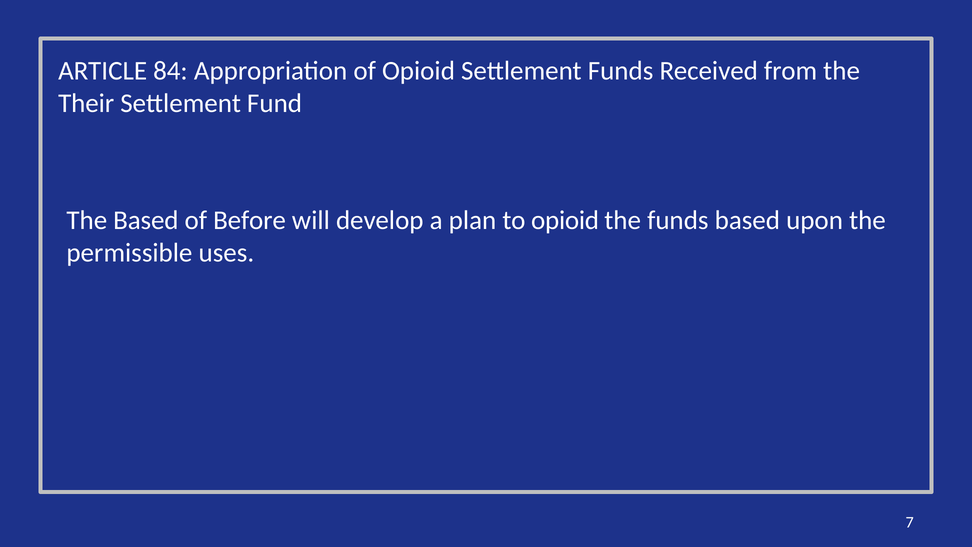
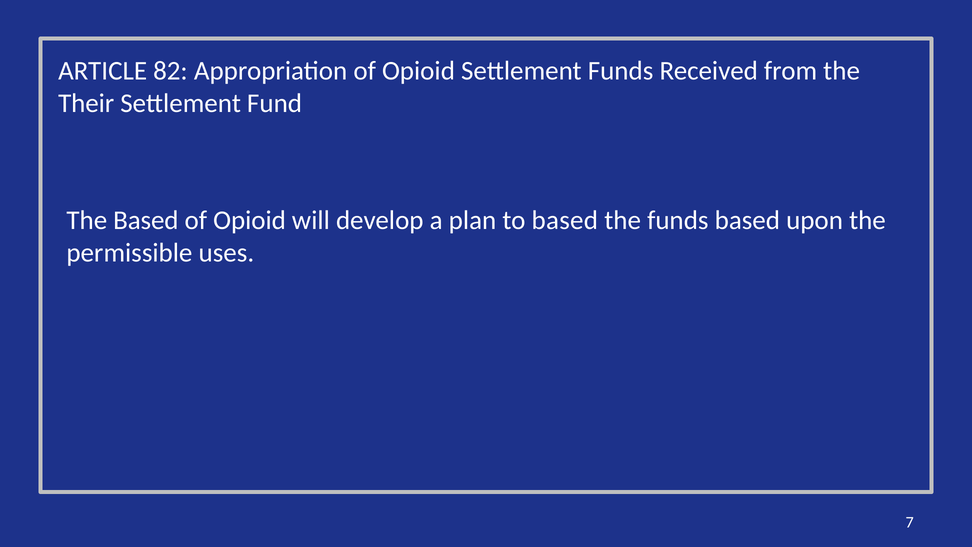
84: 84 -> 82
Before at (250, 220): Before -> Opioid
to opioid: opioid -> based
